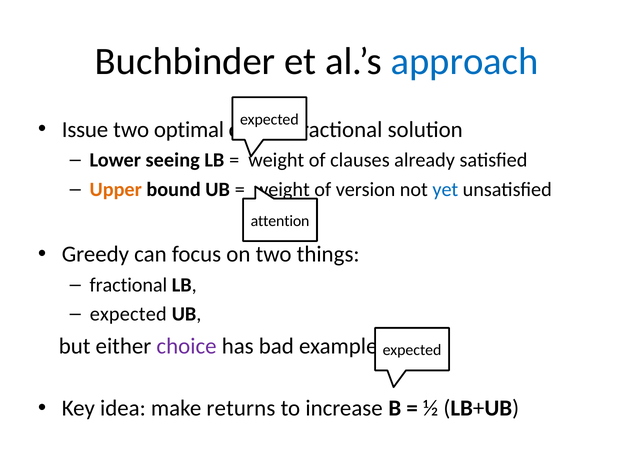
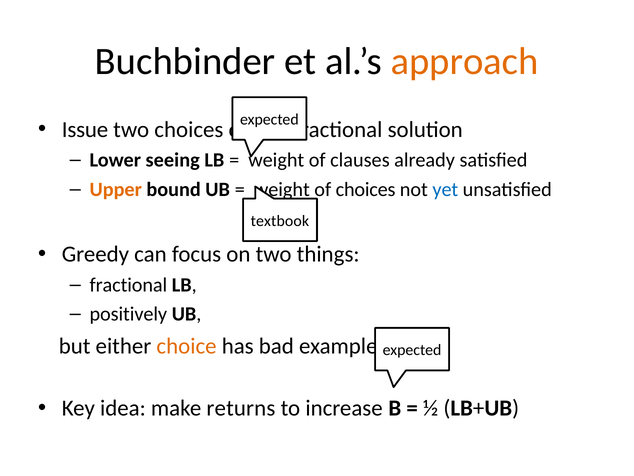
approach colour: blue -> orange
two optimal: optimal -> choices
version at (366, 189): version -> choices
attention: attention -> textbook
expected at (128, 314): expected -> positively
choice colour: purple -> orange
